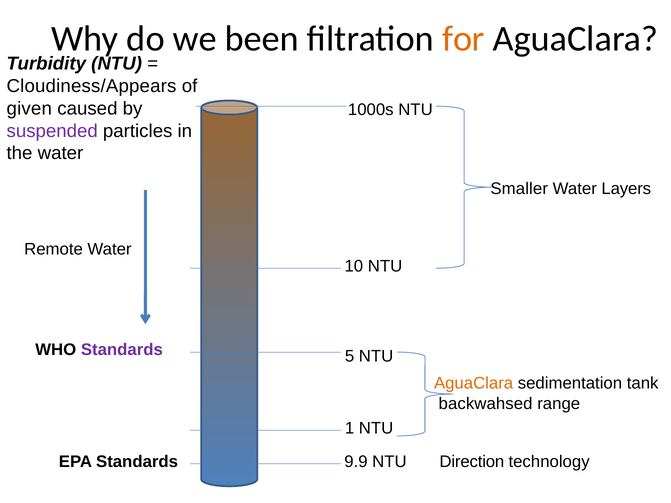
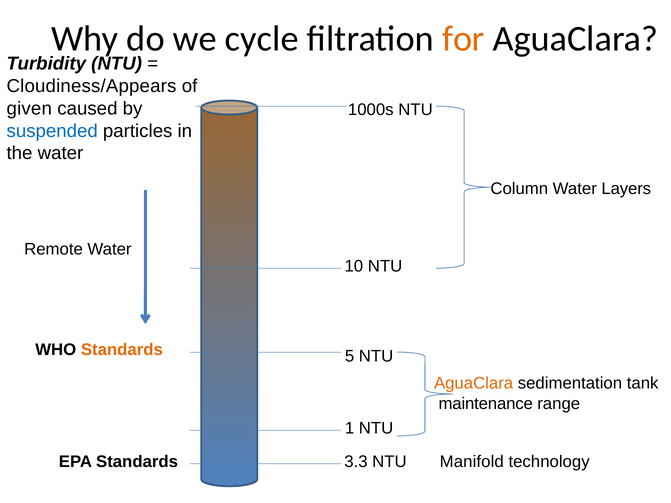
been: been -> cycle
suspended colour: purple -> blue
Smaller: Smaller -> Column
Standards at (122, 350) colour: purple -> orange
backwahsed: backwahsed -> maintenance
9.9: 9.9 -> 3.3
Direction: Direction -> Manifold
